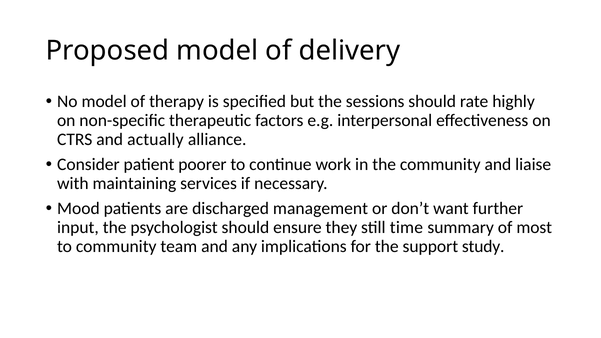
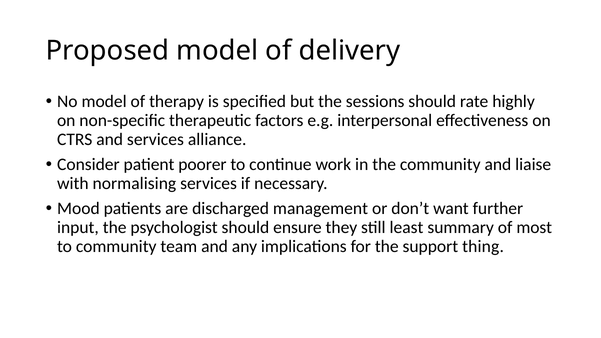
and actually: actually -> services
maintaining: maintaining -> normalising
time: time -> least
study: study -> thing
